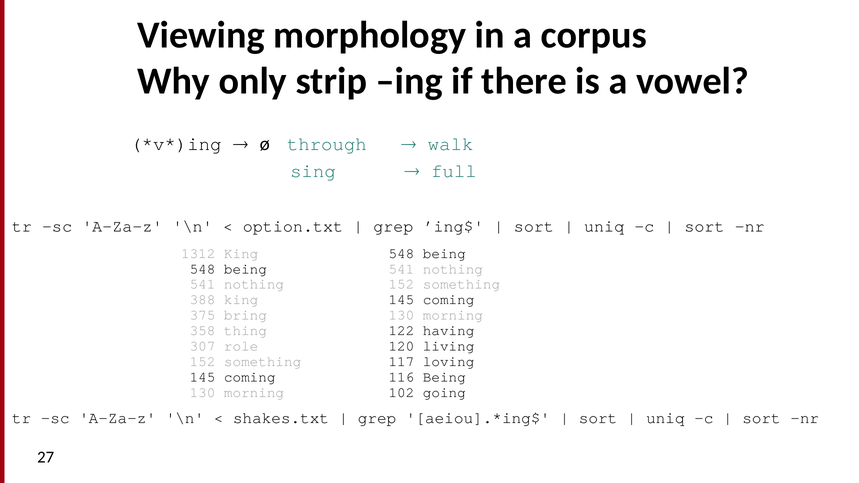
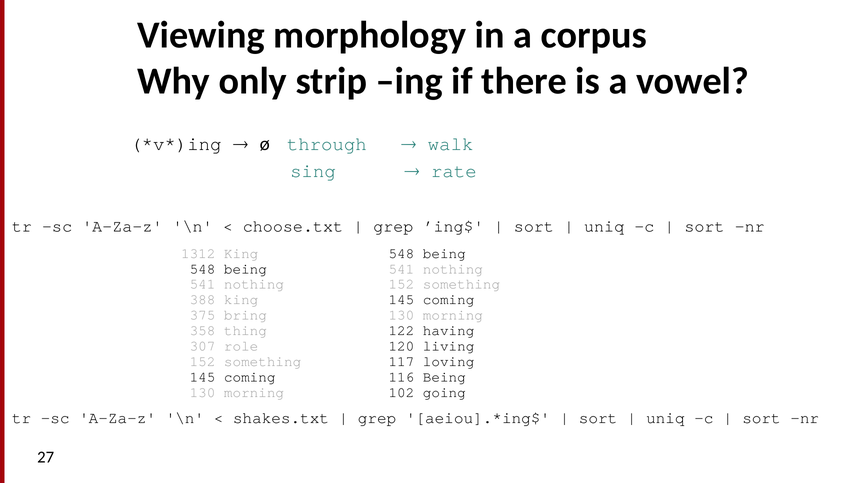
full: full -> rate
option.txt: option.txt -> choose.txt
